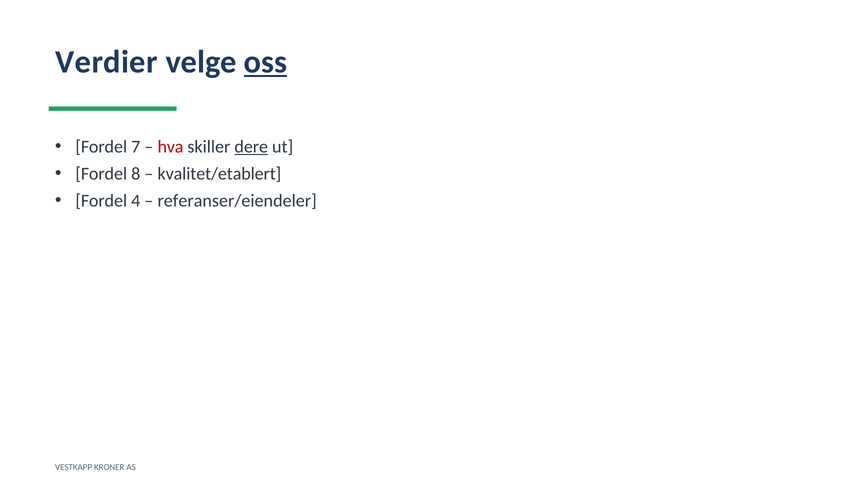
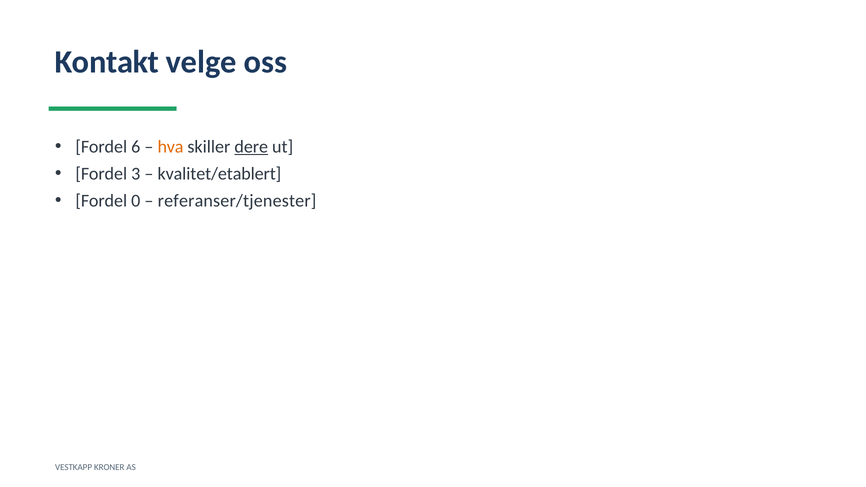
Verdier: Verdier -> Kontakt
oss underline: present -> none
7: 7 -> 6
hva colour: red -> orange
8: 8 -> 3
4: 4 -> 0
referanser/eiendeler: referanser/eiendeler -> referanser/tjenester
